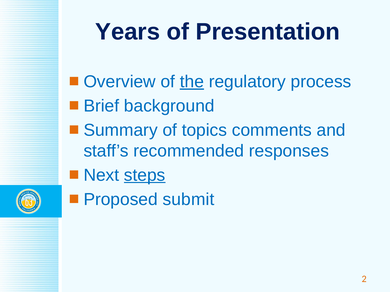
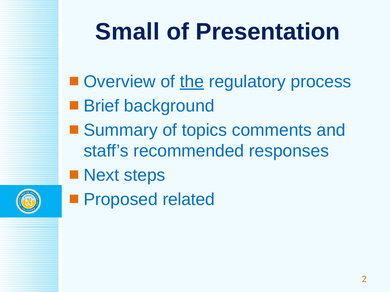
Years: Years -> Small
steps underline: present -> none
submit: submit -> related
